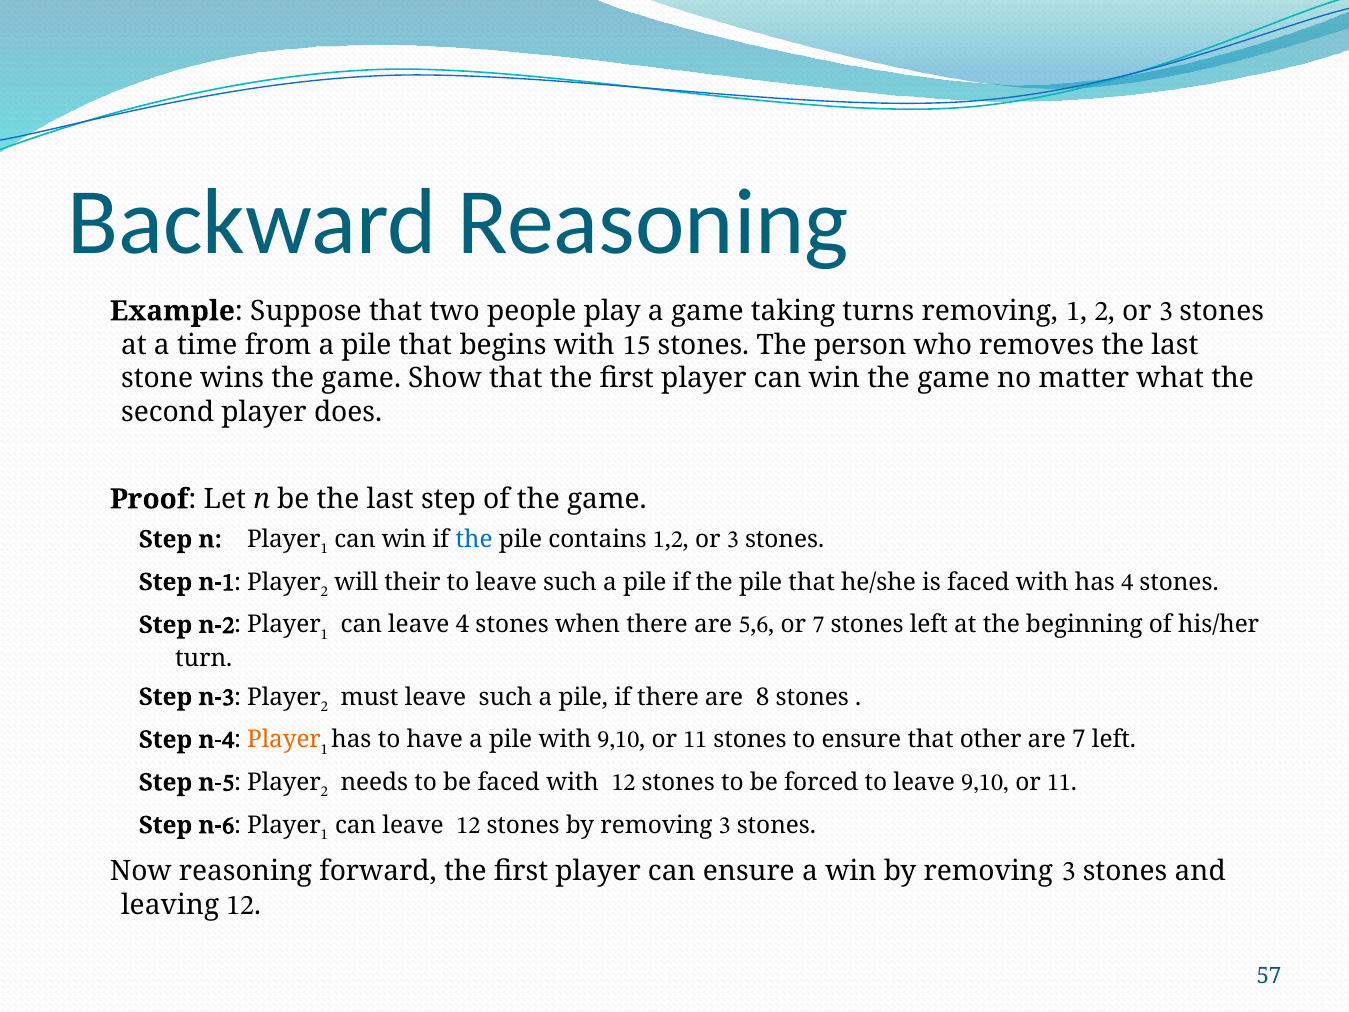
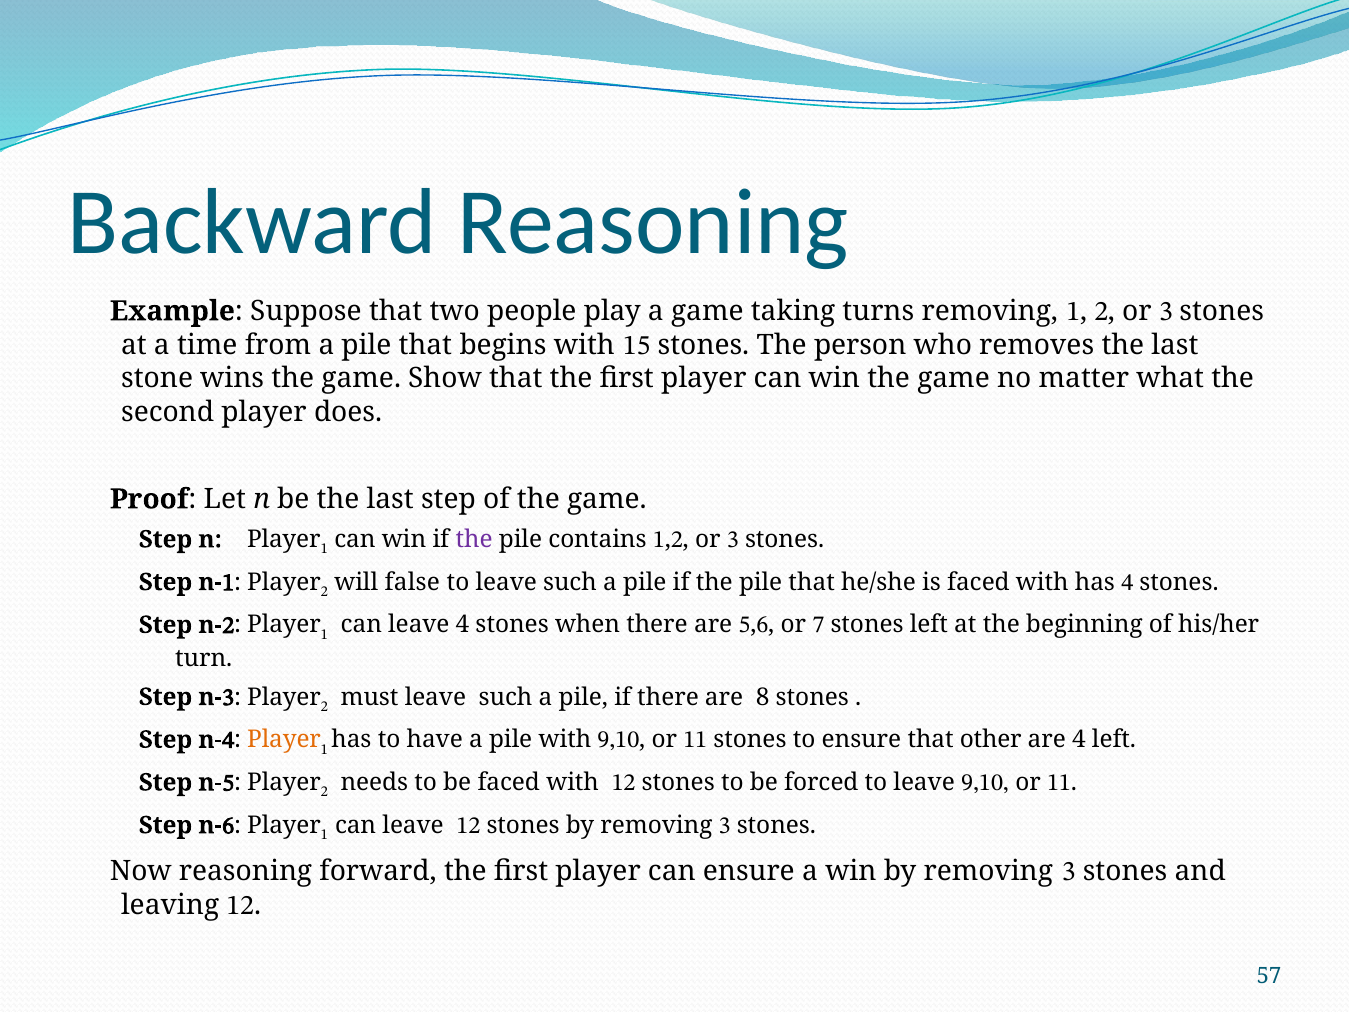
the at (474, 539) colour: blue -> purple
their: their -> false
are 7: 7 -> 4
